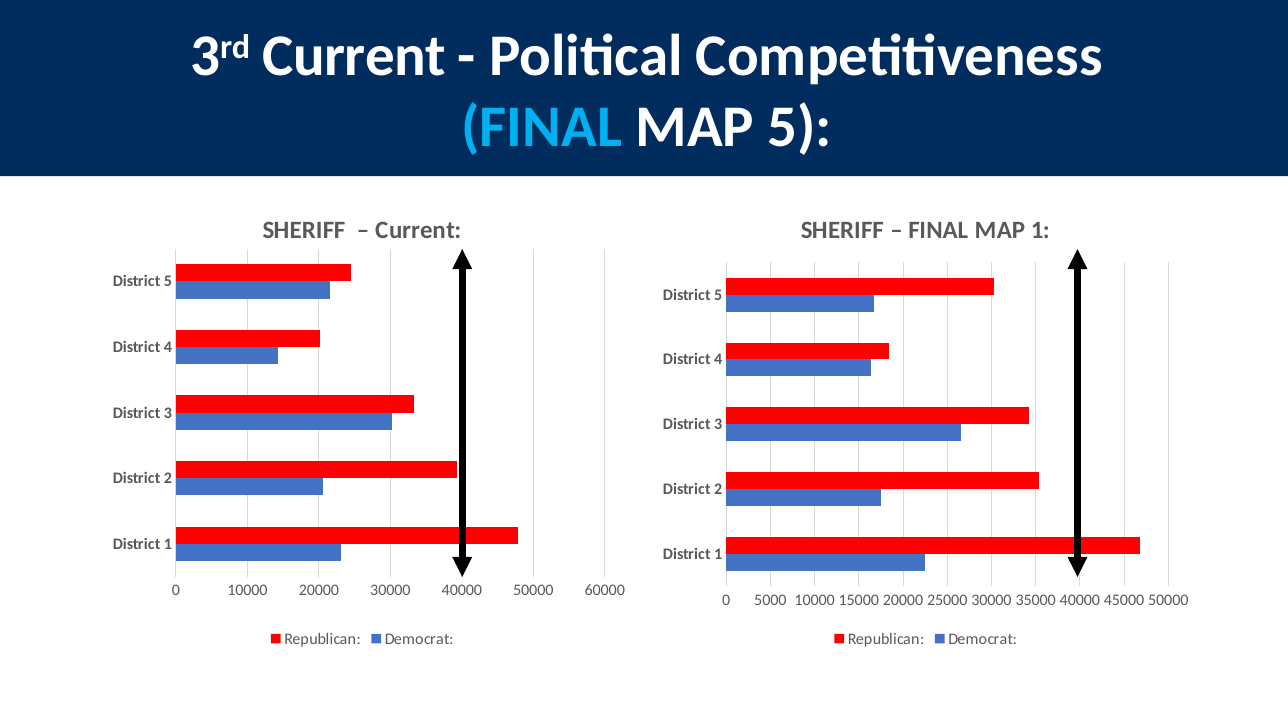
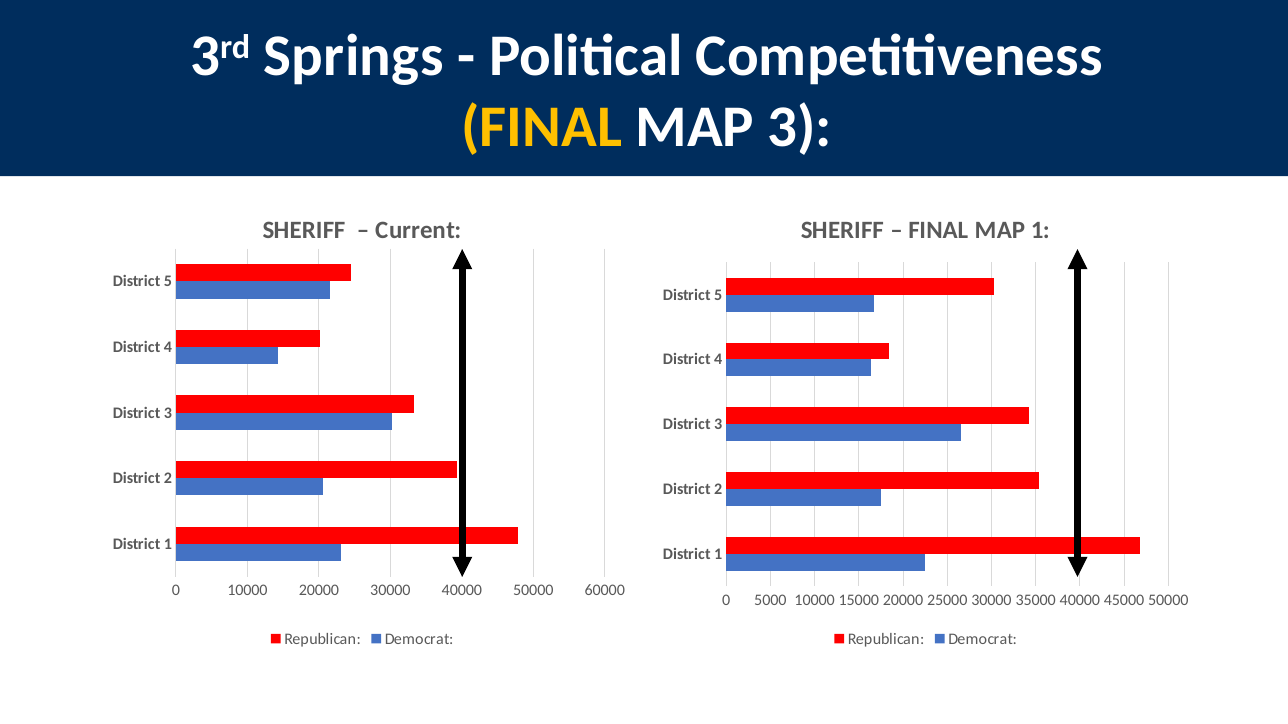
3rd Current: Current -> Springs
FINAL at (542, 127) colour: light blue -> yellow
MAP 5: 5 -> 3
